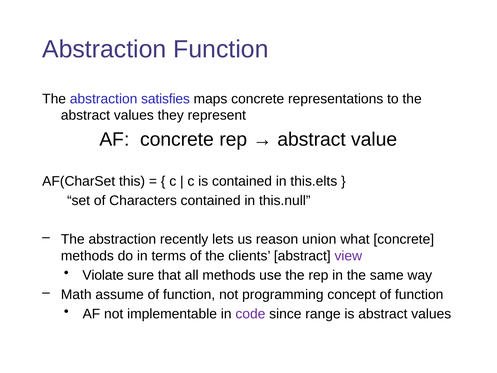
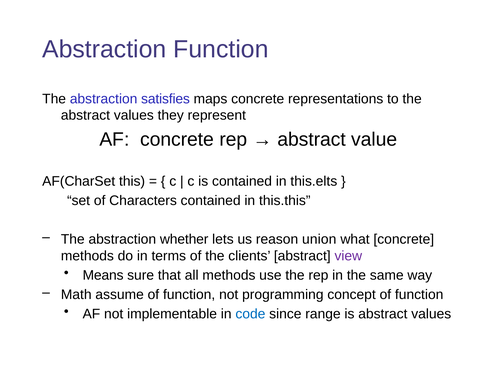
this.null: this.null -> this.this
recently: recently -> whether
Violate: Violate -> Means
code colour: purple -> blue
